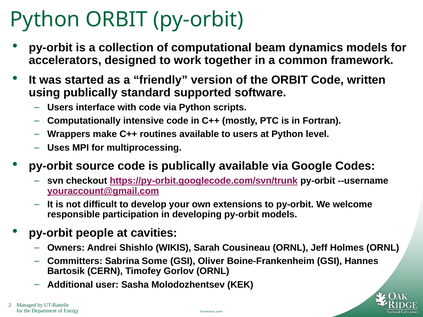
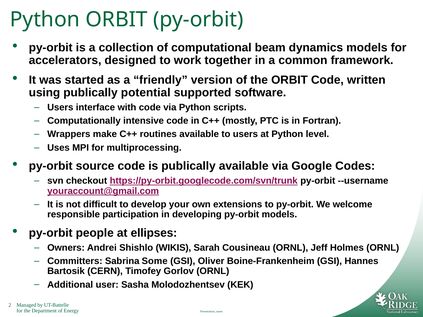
standard: standard -> potential
cavities: cavities -> ellipses
